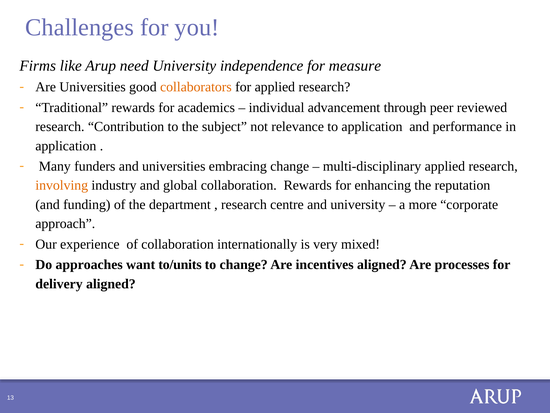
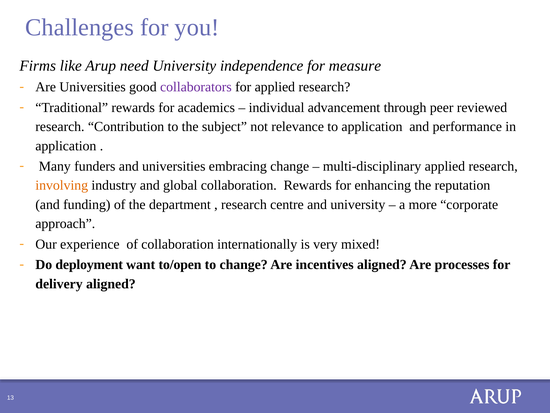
collaborators colour: orange -> purple
approaches: approaches -> deployment
to/units: to/units -> to/open
